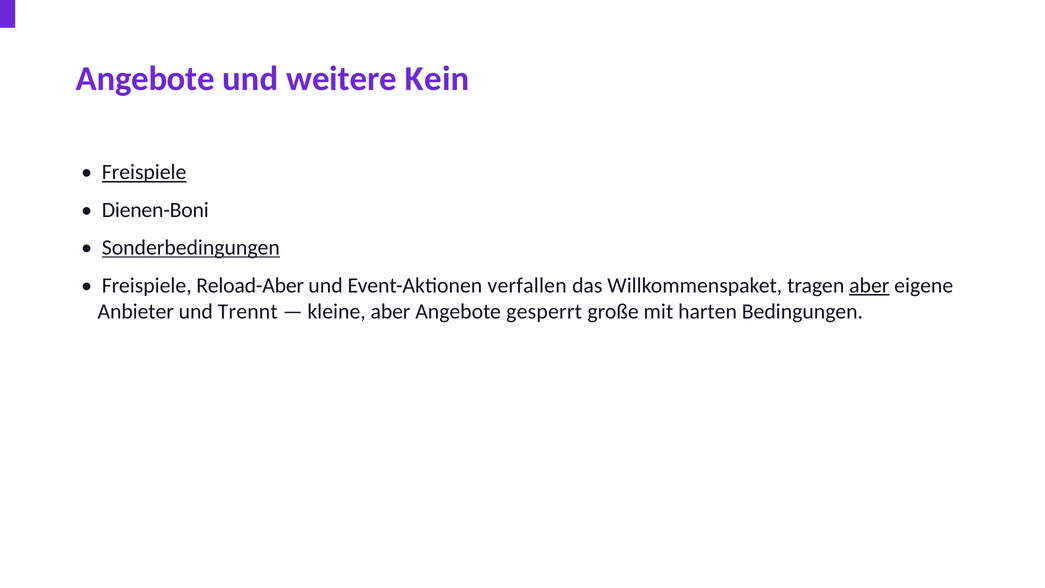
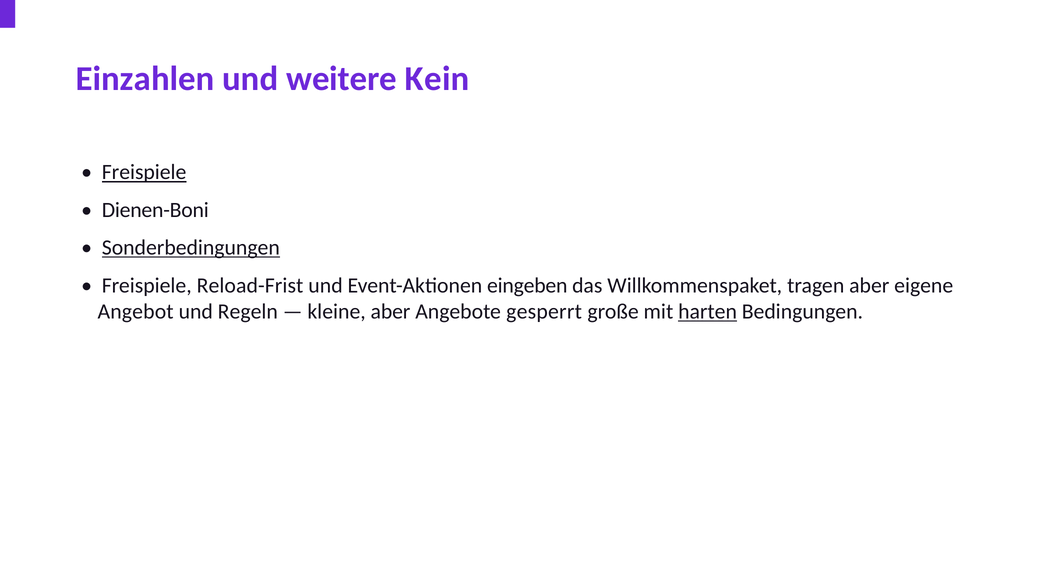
Angebote at (145, 79): Angebote -> Einzahlen
Reload-Aber: Reload-Aber -> Reload-Frist
verfallen: verfallen -> eingeben
aber at (869, 285) underline: present -> none
Anbieter: Anbieter -> Angebot
Trennt: Trennt -> Regeln
harten underline: none -> present
